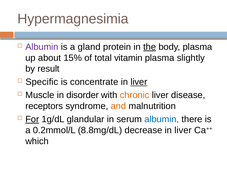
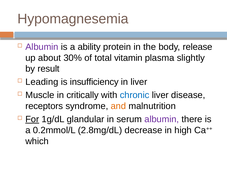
Hypermagnesimia: Hypermagnesimia -> Hypomagnesemia
gland: gland -> ability
the underline: present -> none
body plasma: plasma -> release
15%: 15% -> 30%
Specific: Specific -> Leading
concentrate: concentrate -> insufficiency
liver at (139, 82) underline: present -> none
disorder: disorder -> critically
chronic colour: orange -> blue
albumin at (162, 119) colour: blue -> purple
8.8mg/dL: 8.8mg/dL -> 2.8mg/dL
decrease in liver: liver -> high
